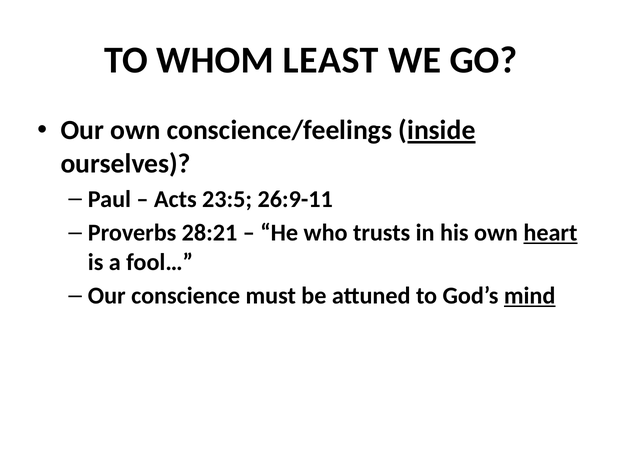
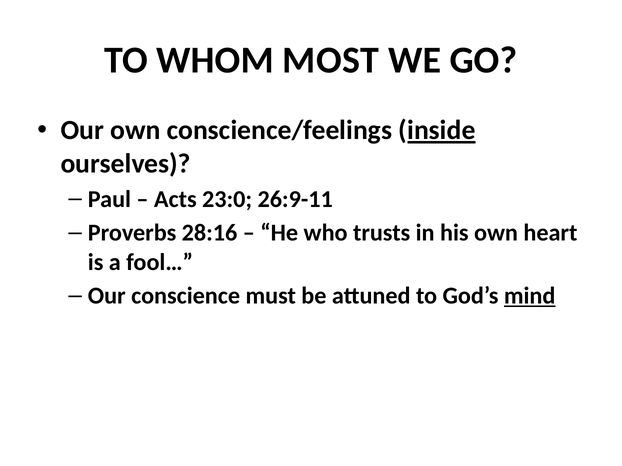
LEAST: LEAST -> MOST
23:5: 23:5 -> 23:0
28:21: 28:21 -> 28:16
heart underline: present -> none
